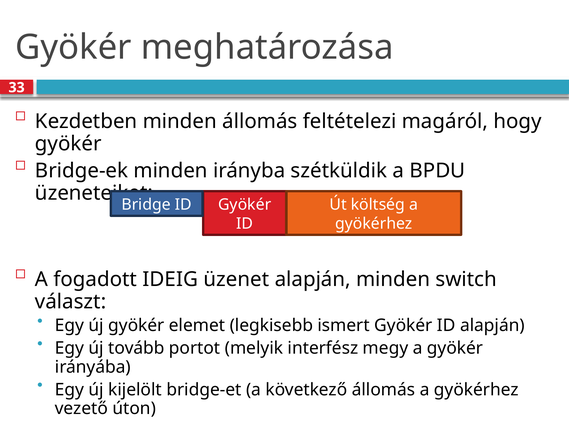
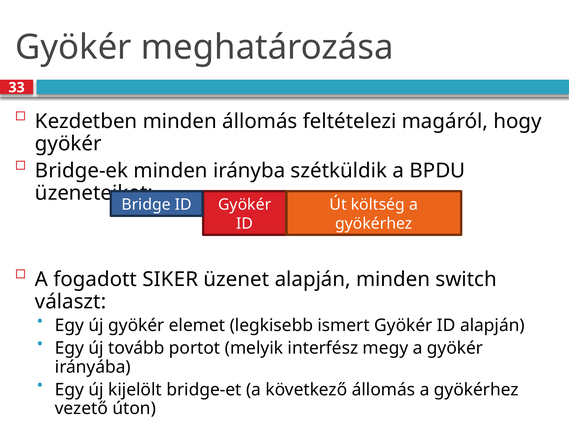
IDEIG: IDEIG -> SIKER
